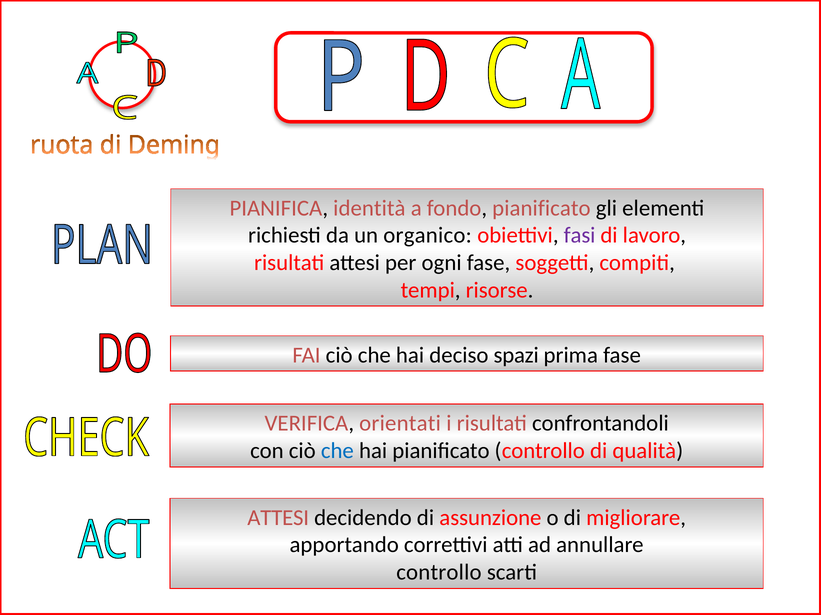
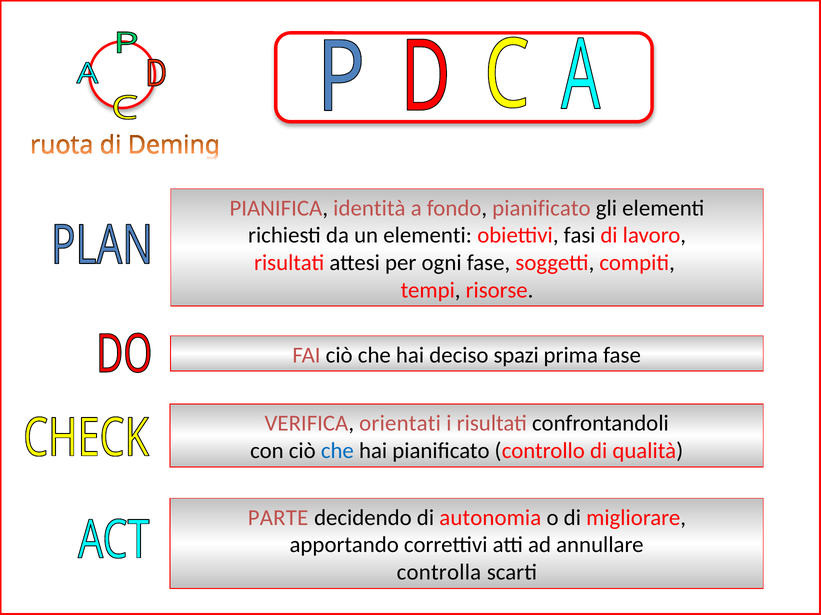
un organico: organico -> elementi
fasi colour: purple -> black
ATTESI at (278, 518): ATTESI -> PARTE
assunzione: assunzione -> autonomia
controllo at (439, 573): controllo -> controlla
